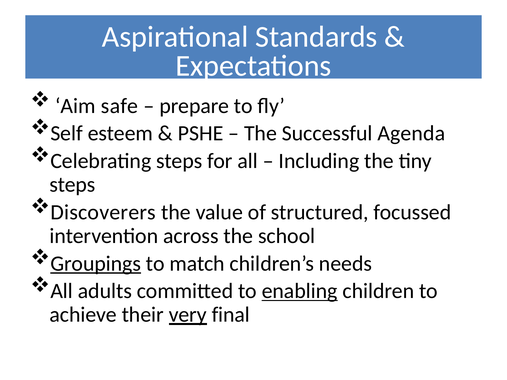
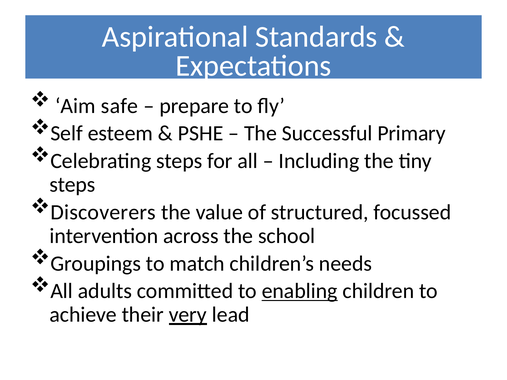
Agenda: Agenda -> Primary
Groupings underline: present -> none
final: final -> lead
